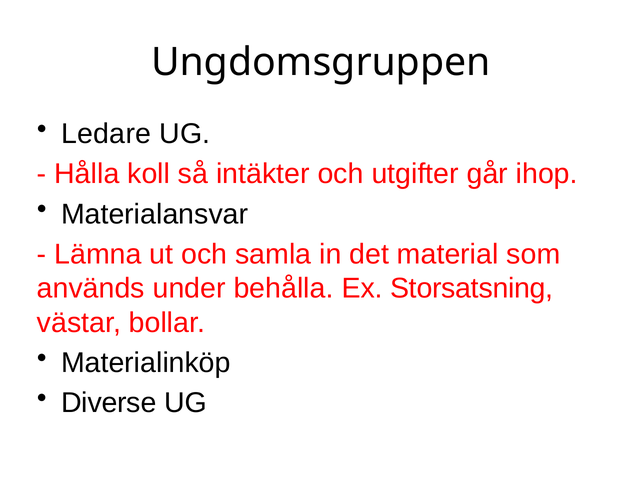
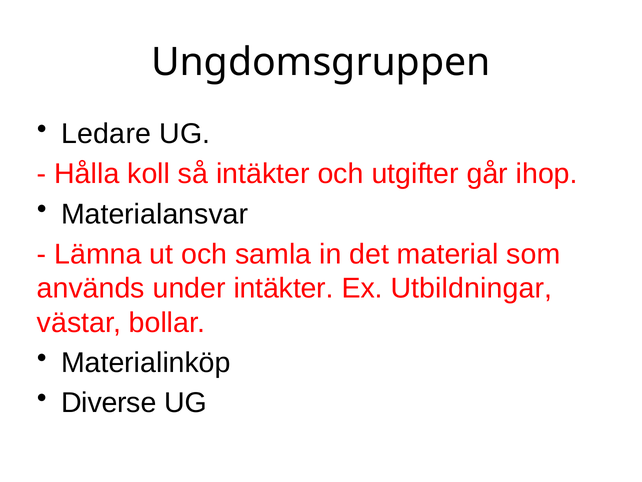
under behålla: behålla -> intäkter
Storsatsning: Storsatsning -> Utbildningar
